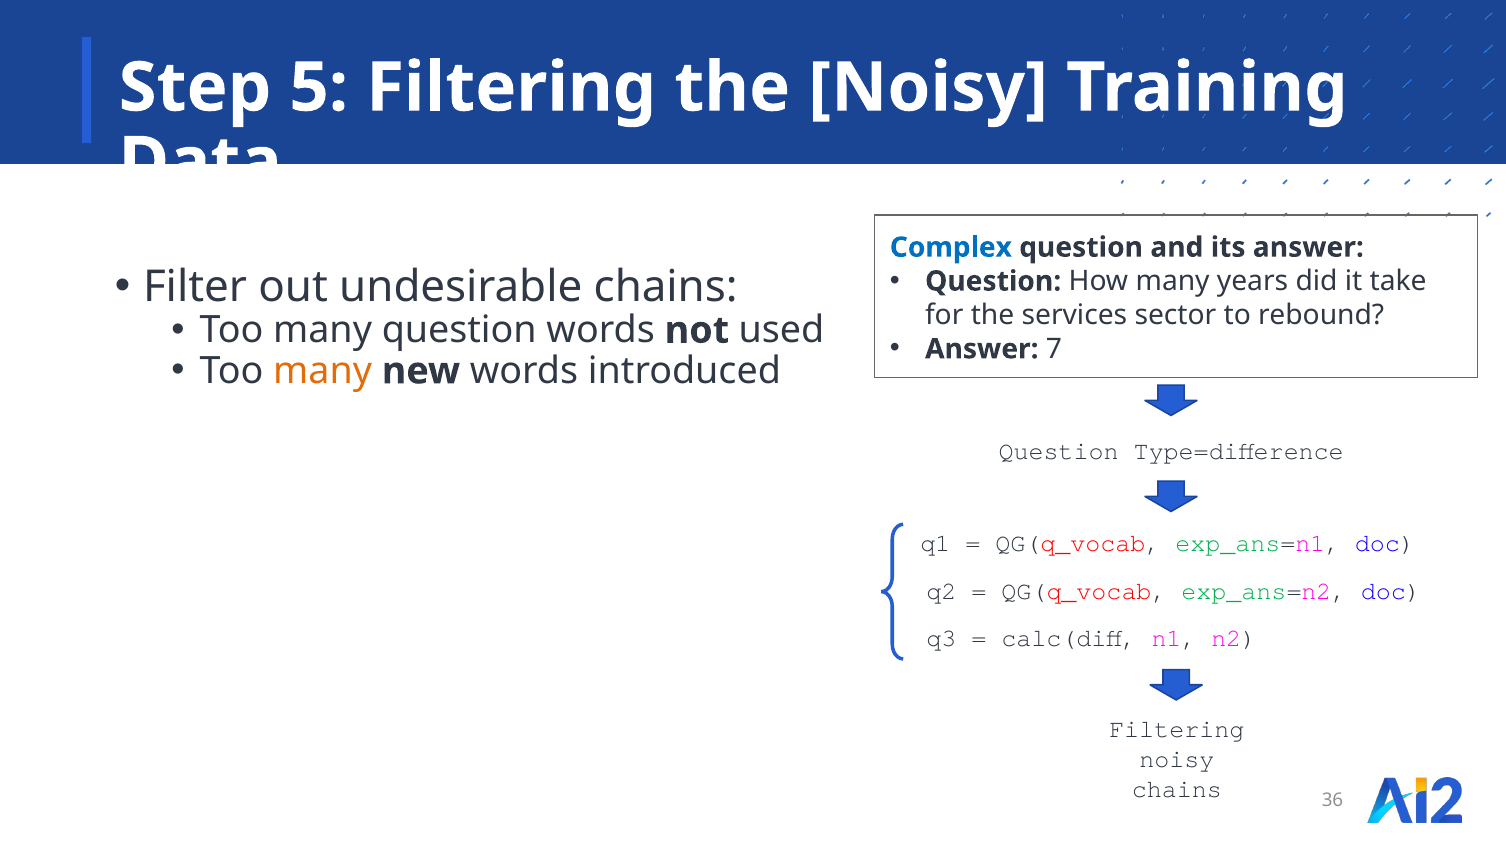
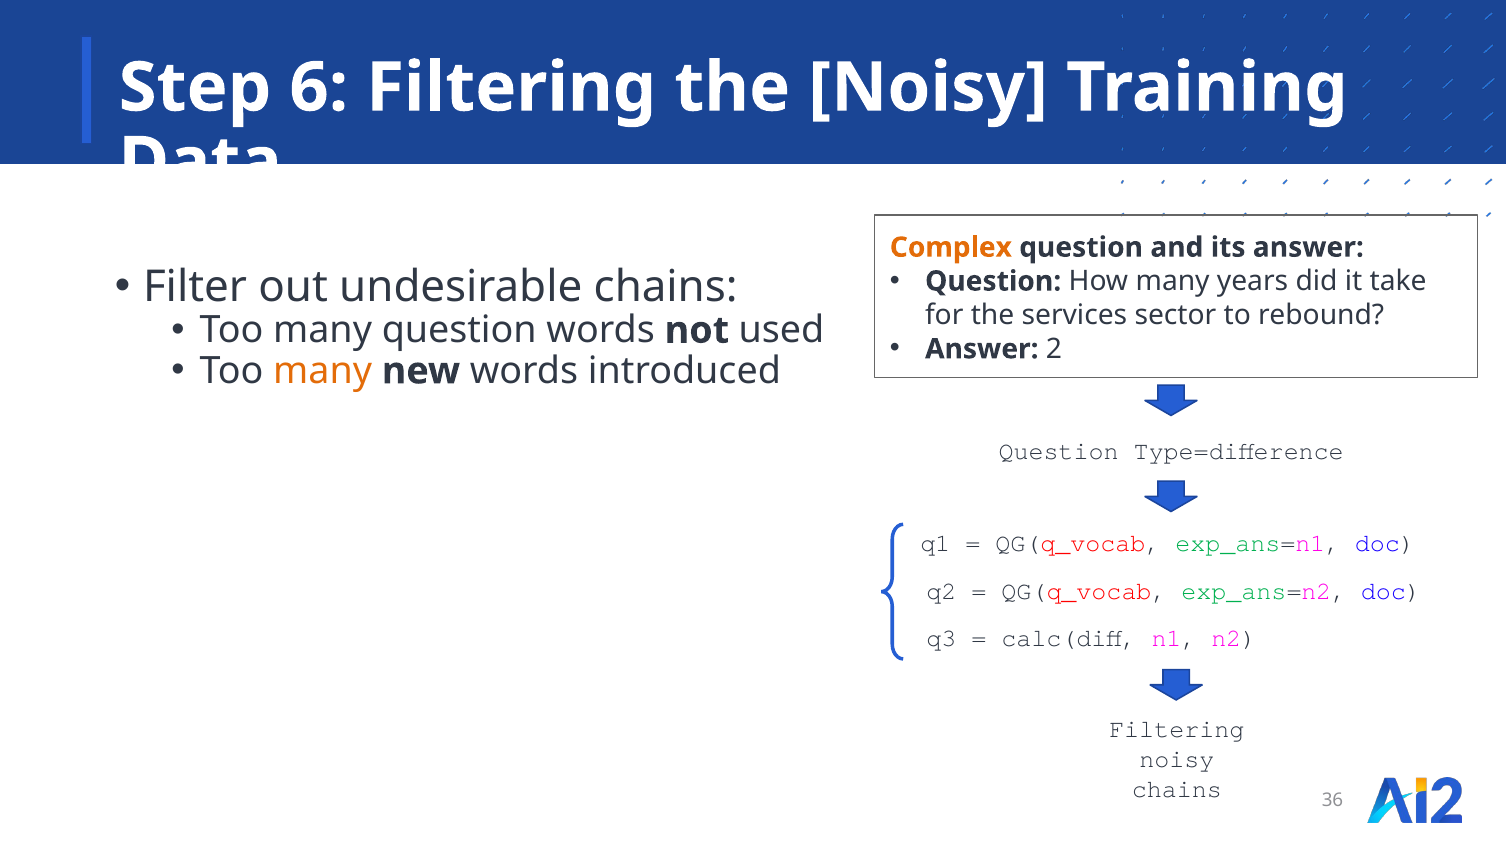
5: 5 -> 6
Complex colour: blue -> orange
7: 7 -> 2
